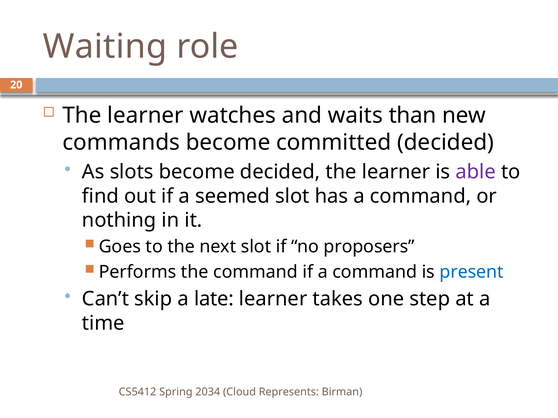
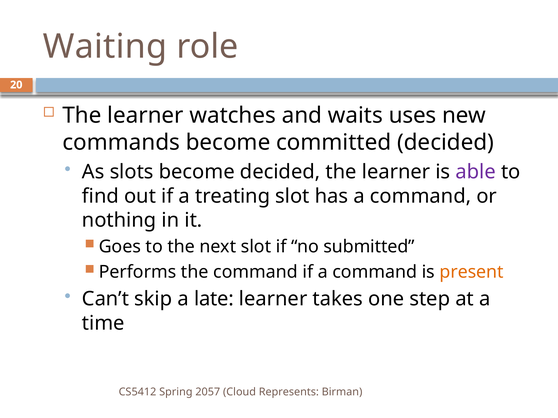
than: than -> uses
seemed: seemed -> treating
proposers: proposers -> submitted
present colour: blue -> orange
2034: 2034 -> 2057
